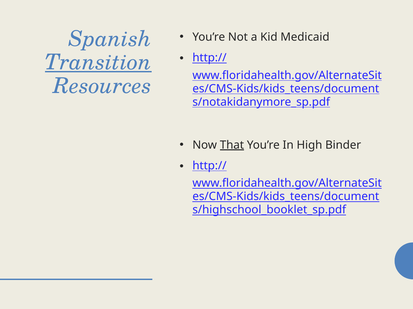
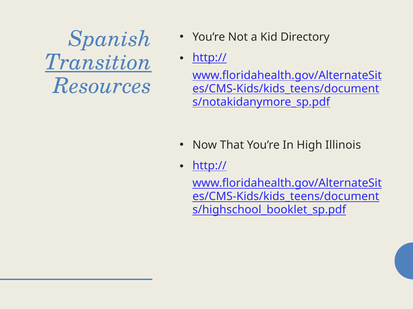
Medicaid: Medicaid -> Directory
That underline: present -> none
Binder: Binder -> Illinois
